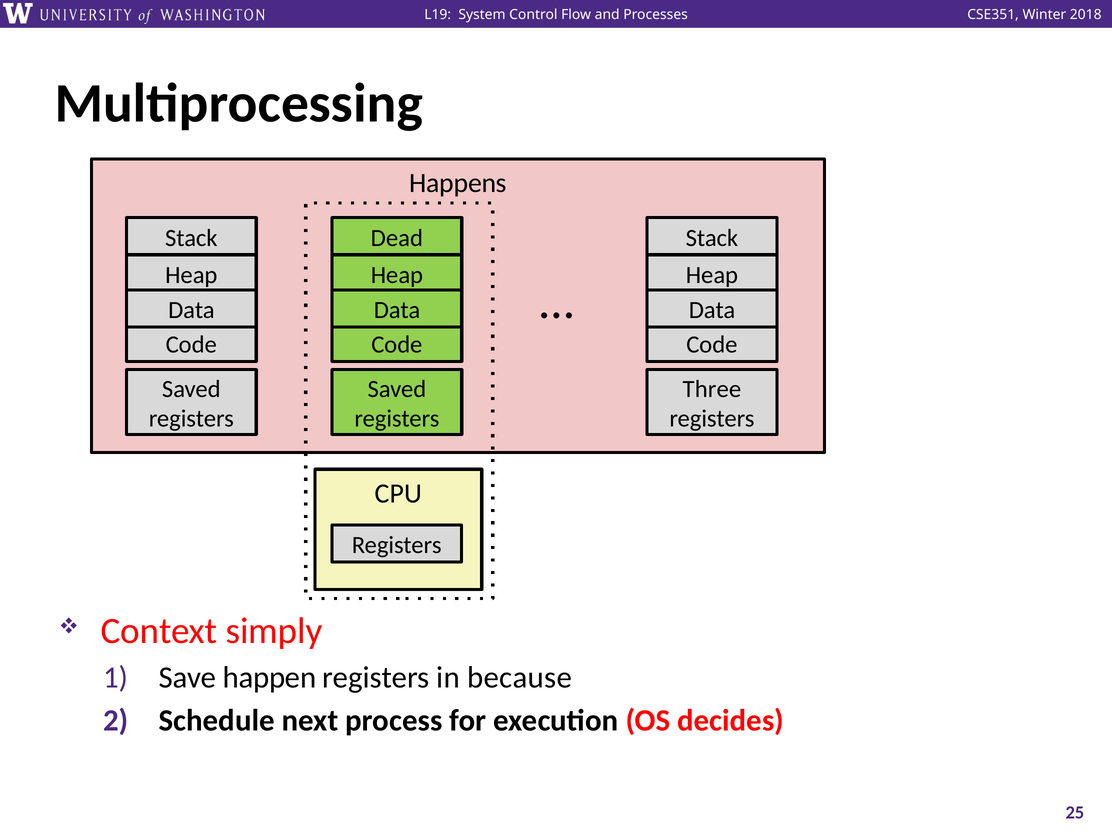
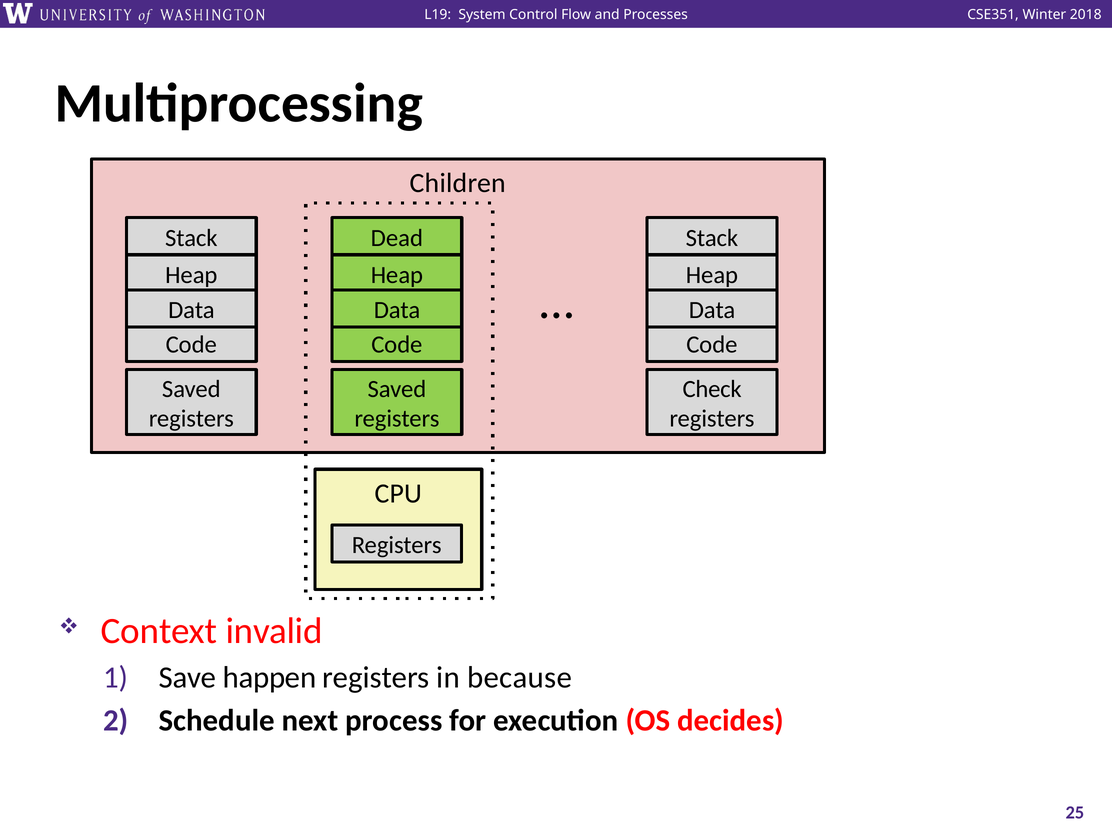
Happens: Happens -> Children
Three: Three -> Check
simply: simply -> invalid
